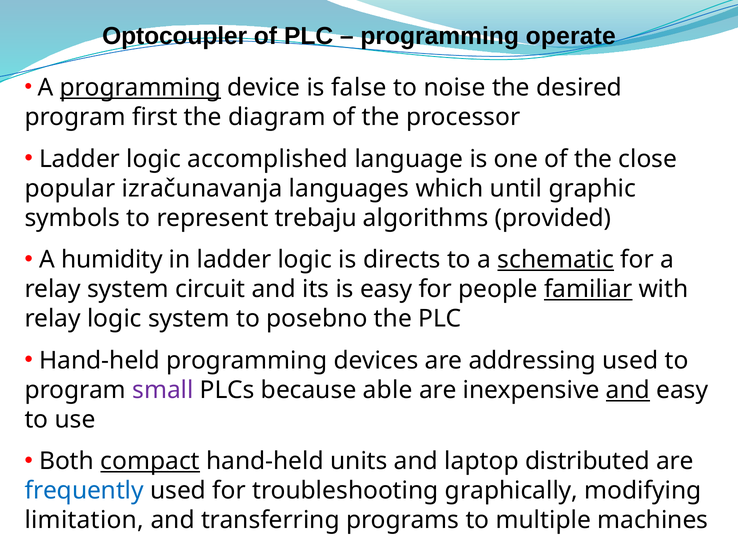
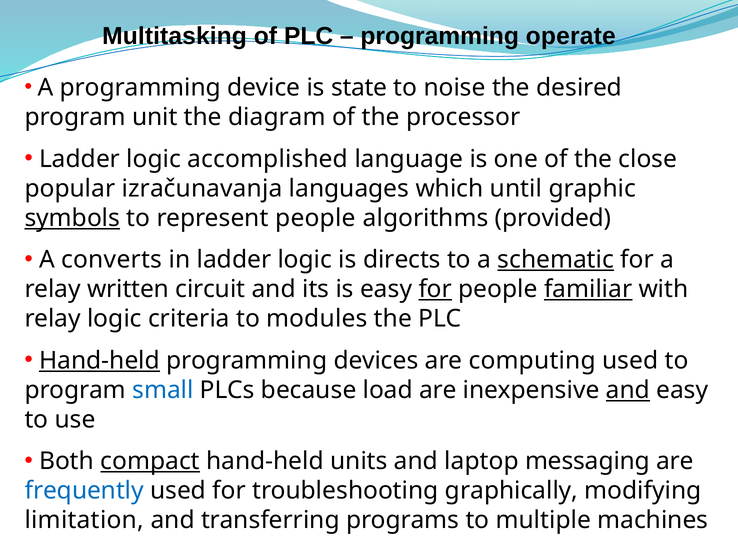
Optocoupler: Optocoupler -> Multitasking
programming at (140, 88) underline: present -> none
false: false -> state
first: first -> unit
symbols underline: none -> present
represent trebaju: trebaju -> people
humidity: humidity -> converts
relay system: system -> written
for at (435, 290) underline: none -> present
logic system: system -> criteria
posebno: posebno -> modules
Hand-held at (99, 361) underline: none -> present
addressing: addressing -> computing
small colour: purple -> blue
able: able -> load
distributed: distributed -> messaging
